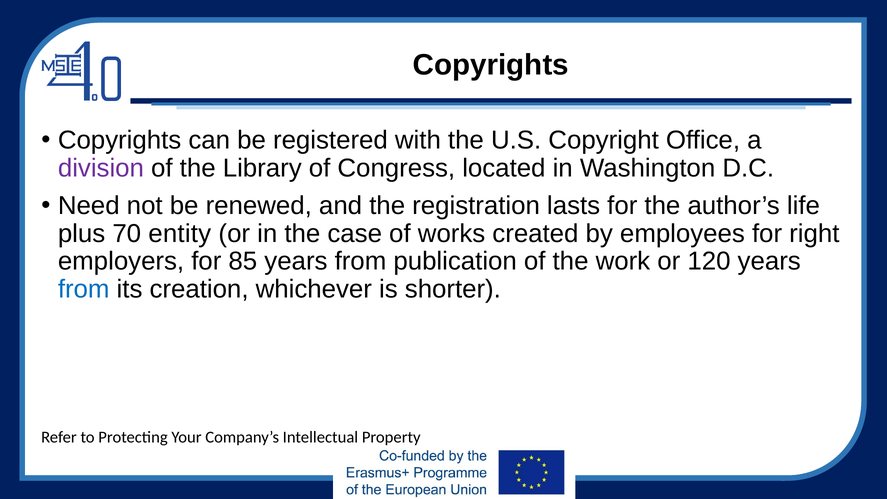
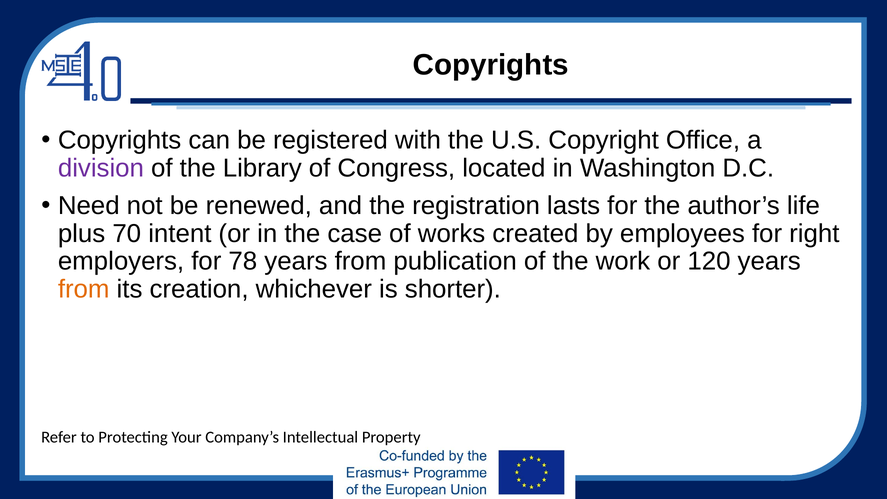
entity: entity -> intent
85: 85 -> 78
from at (84, 289) colour: blue -> orange
